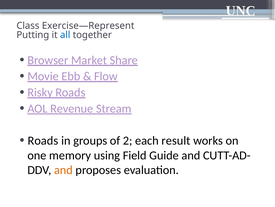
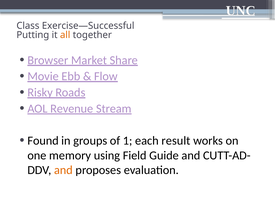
Exercise—Represent: Exercise—Represent -> Exercise—Successful
all colour: blue -> orange
Roads at (43, 140): Roads -> Found
2: 2 -> 1
